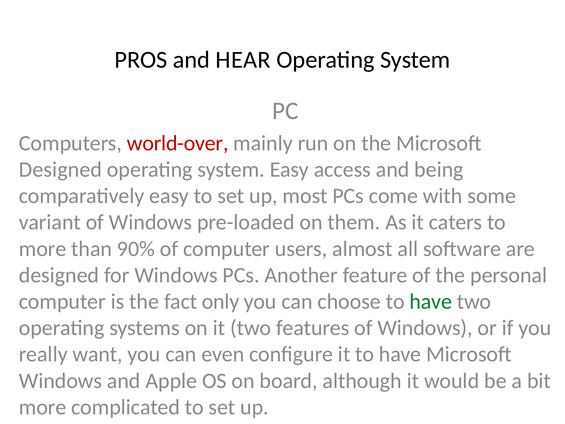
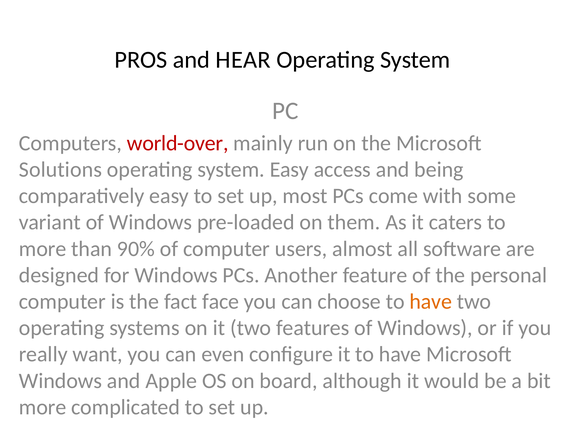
Designed at (60, 169): Designed -> Solutions
only: only -> face
have at (431, 301) colour: green -> orange
